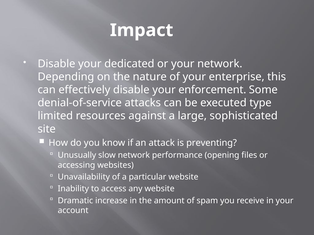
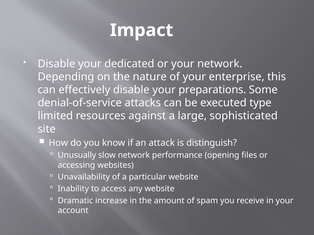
enforcement: enforcement -> preparations
preventing: preventing -> distinguish
